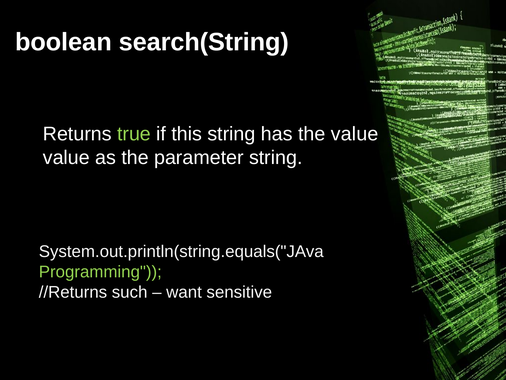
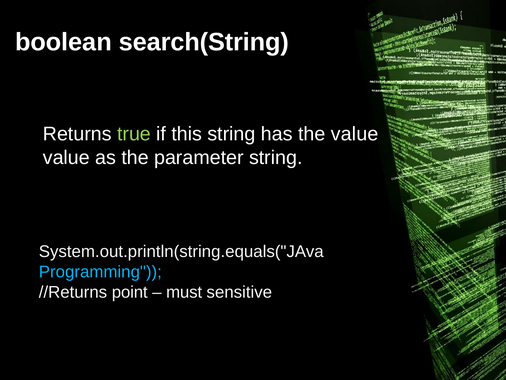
Programming colour: light green -> light blue
such: such -> point
want: want -> must
